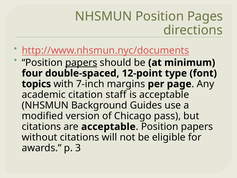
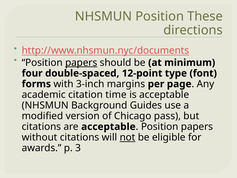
Pages: Pages -> These
topics: topics -> forms
7-inch: 7-inch -> 3-inch
staff: staff -> time
not underline: none -> present
